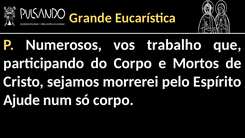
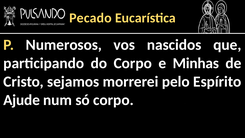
Grande: Grande -> Pecado
trabalho: trabalho -> nascidos
Mortos: Mortos -> Minhas
